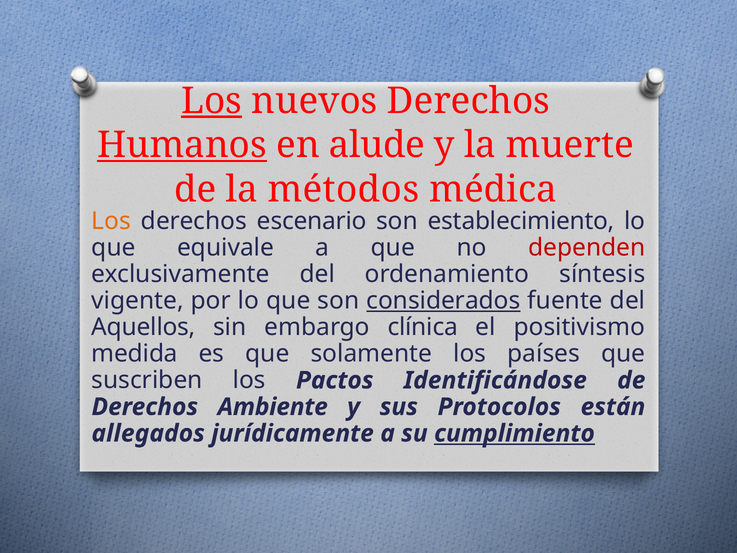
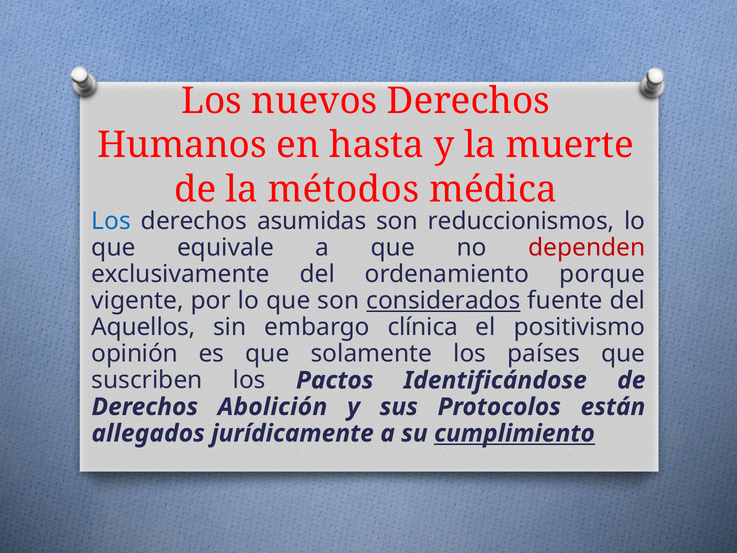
Los at (211, 101) underline: present -> none
Humanos underline: present -> none
alude: alude -> hasta
Los at (111, 221) colour: orange -> blue
escenario: escenario -> asumidas
establecimiento: establecimiento -> reduccionismos
síntesis: síntesis -> porque
medida: medida -> opinión
Ambiente: Ambiente -> Abolición
